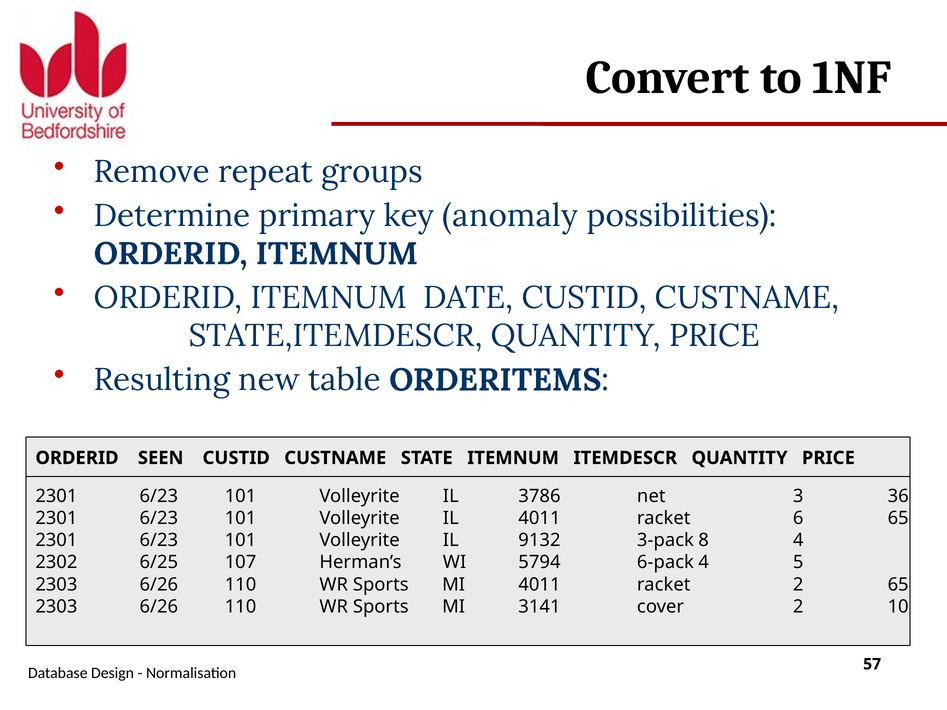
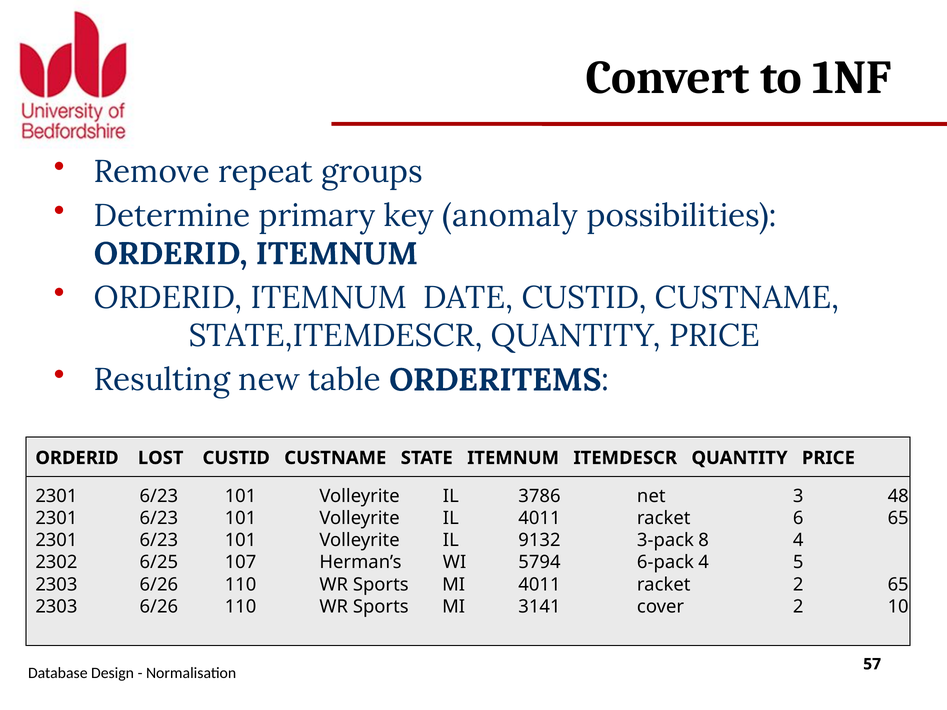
SEEN: SEEN -> LOST
36: 36 -> 48
